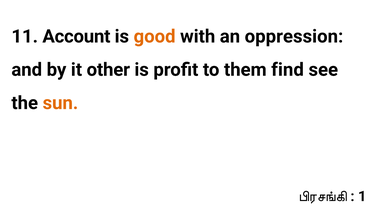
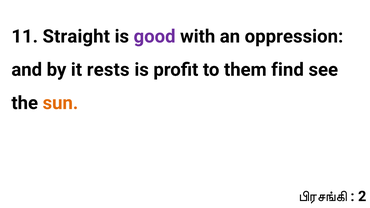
Account: Account -> Straight
good colour: orange -> purple
other: other -> rests
1: 1 -> 2
